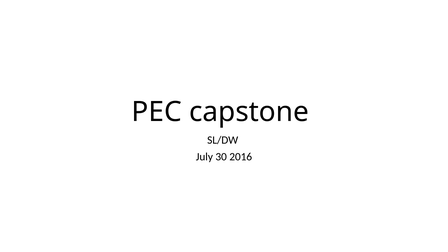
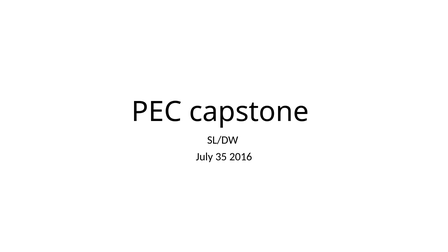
30: 30 -> 35
